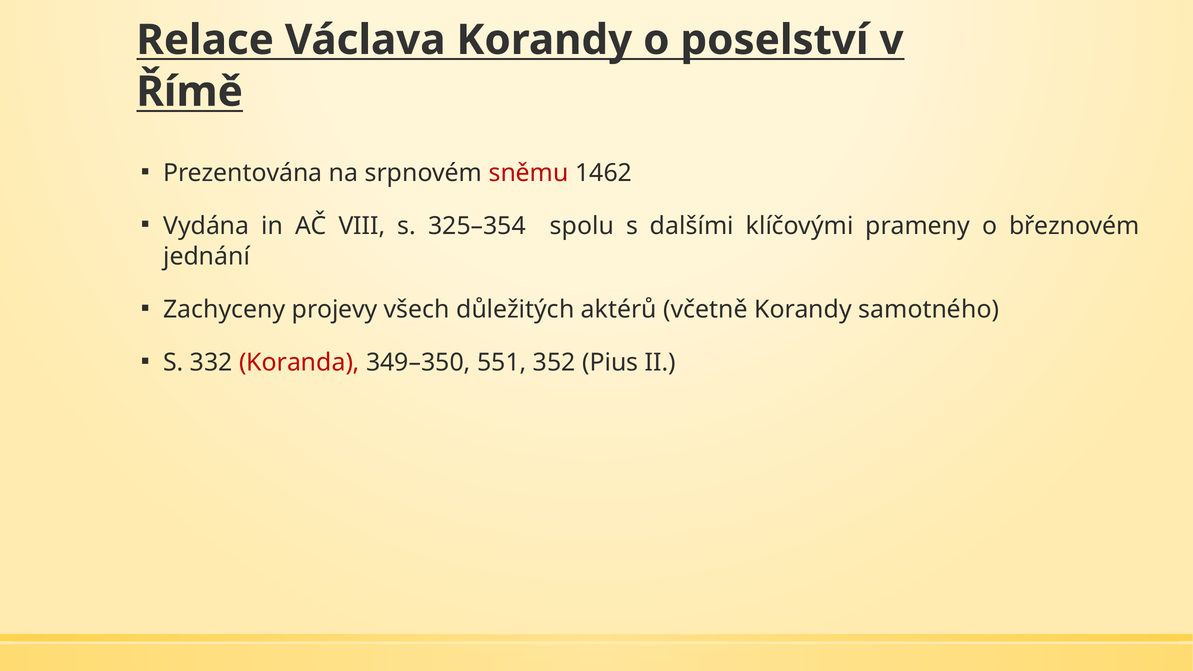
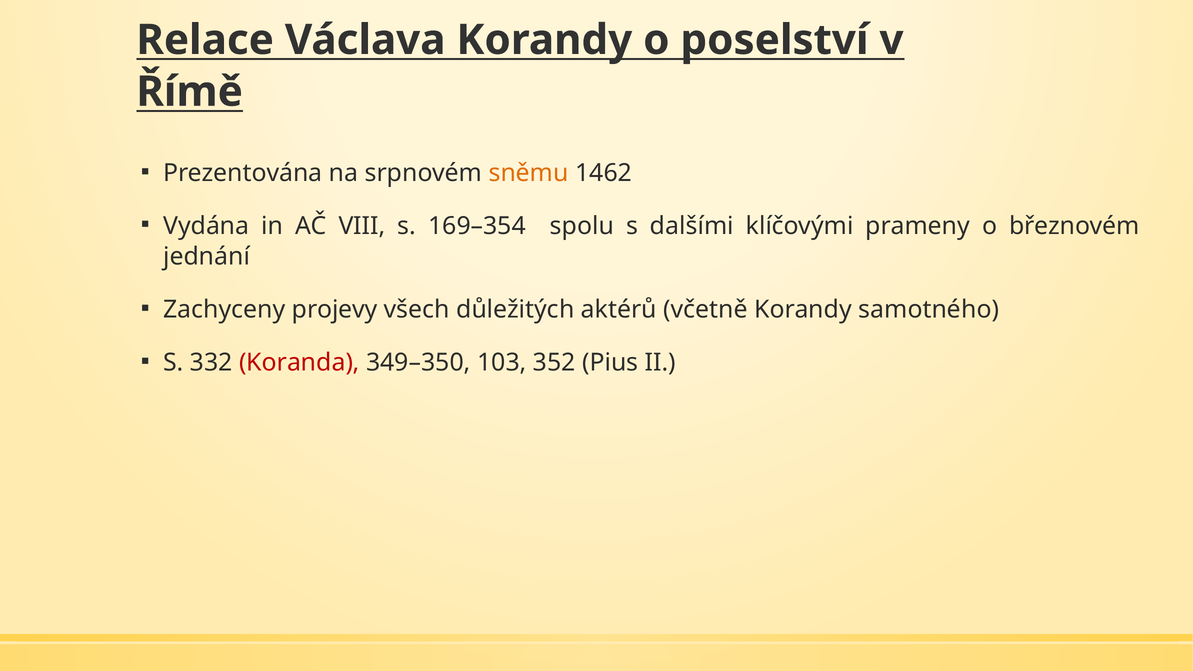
sněmu colour: red -> orange
325–354: 325–354 -> 169–354
551: 551 -> 103
